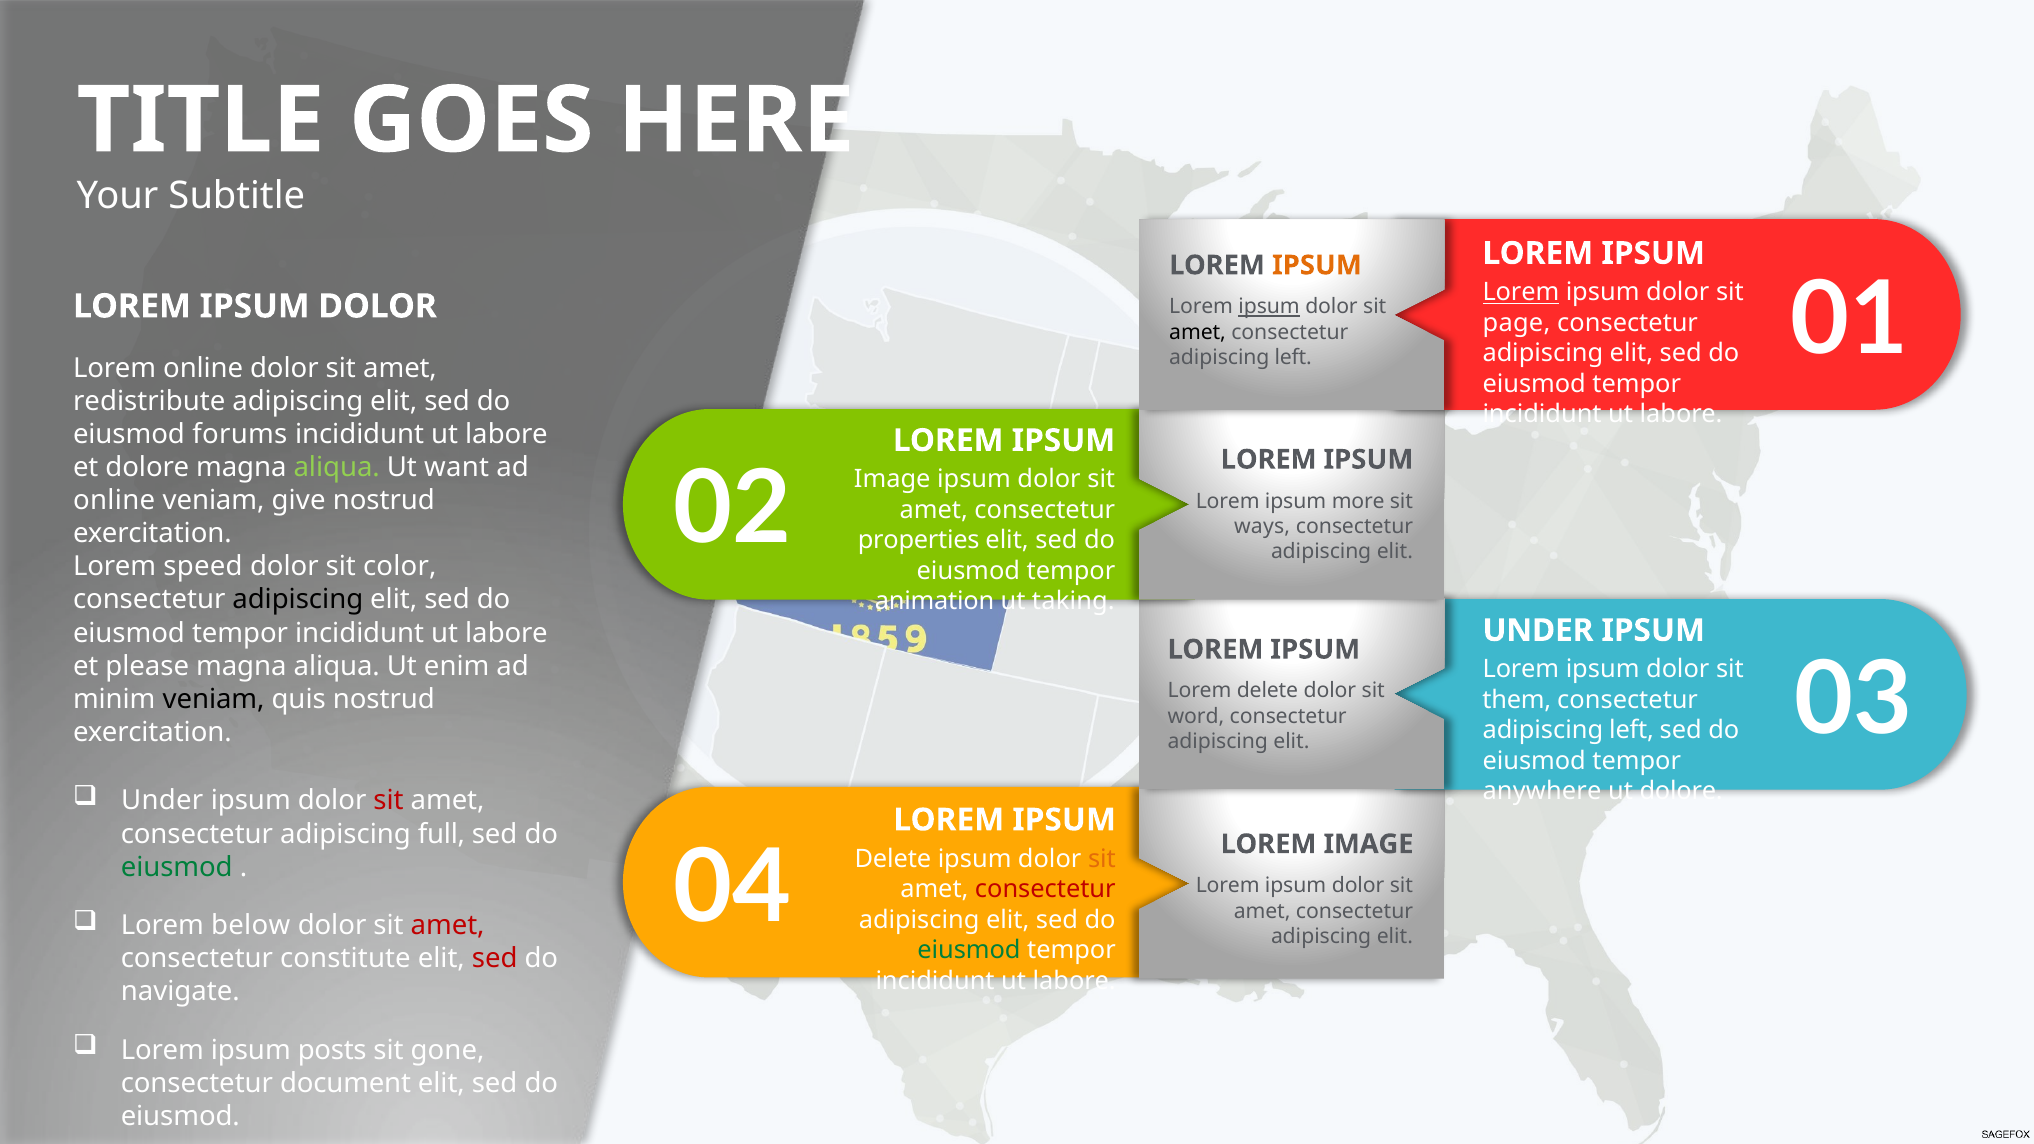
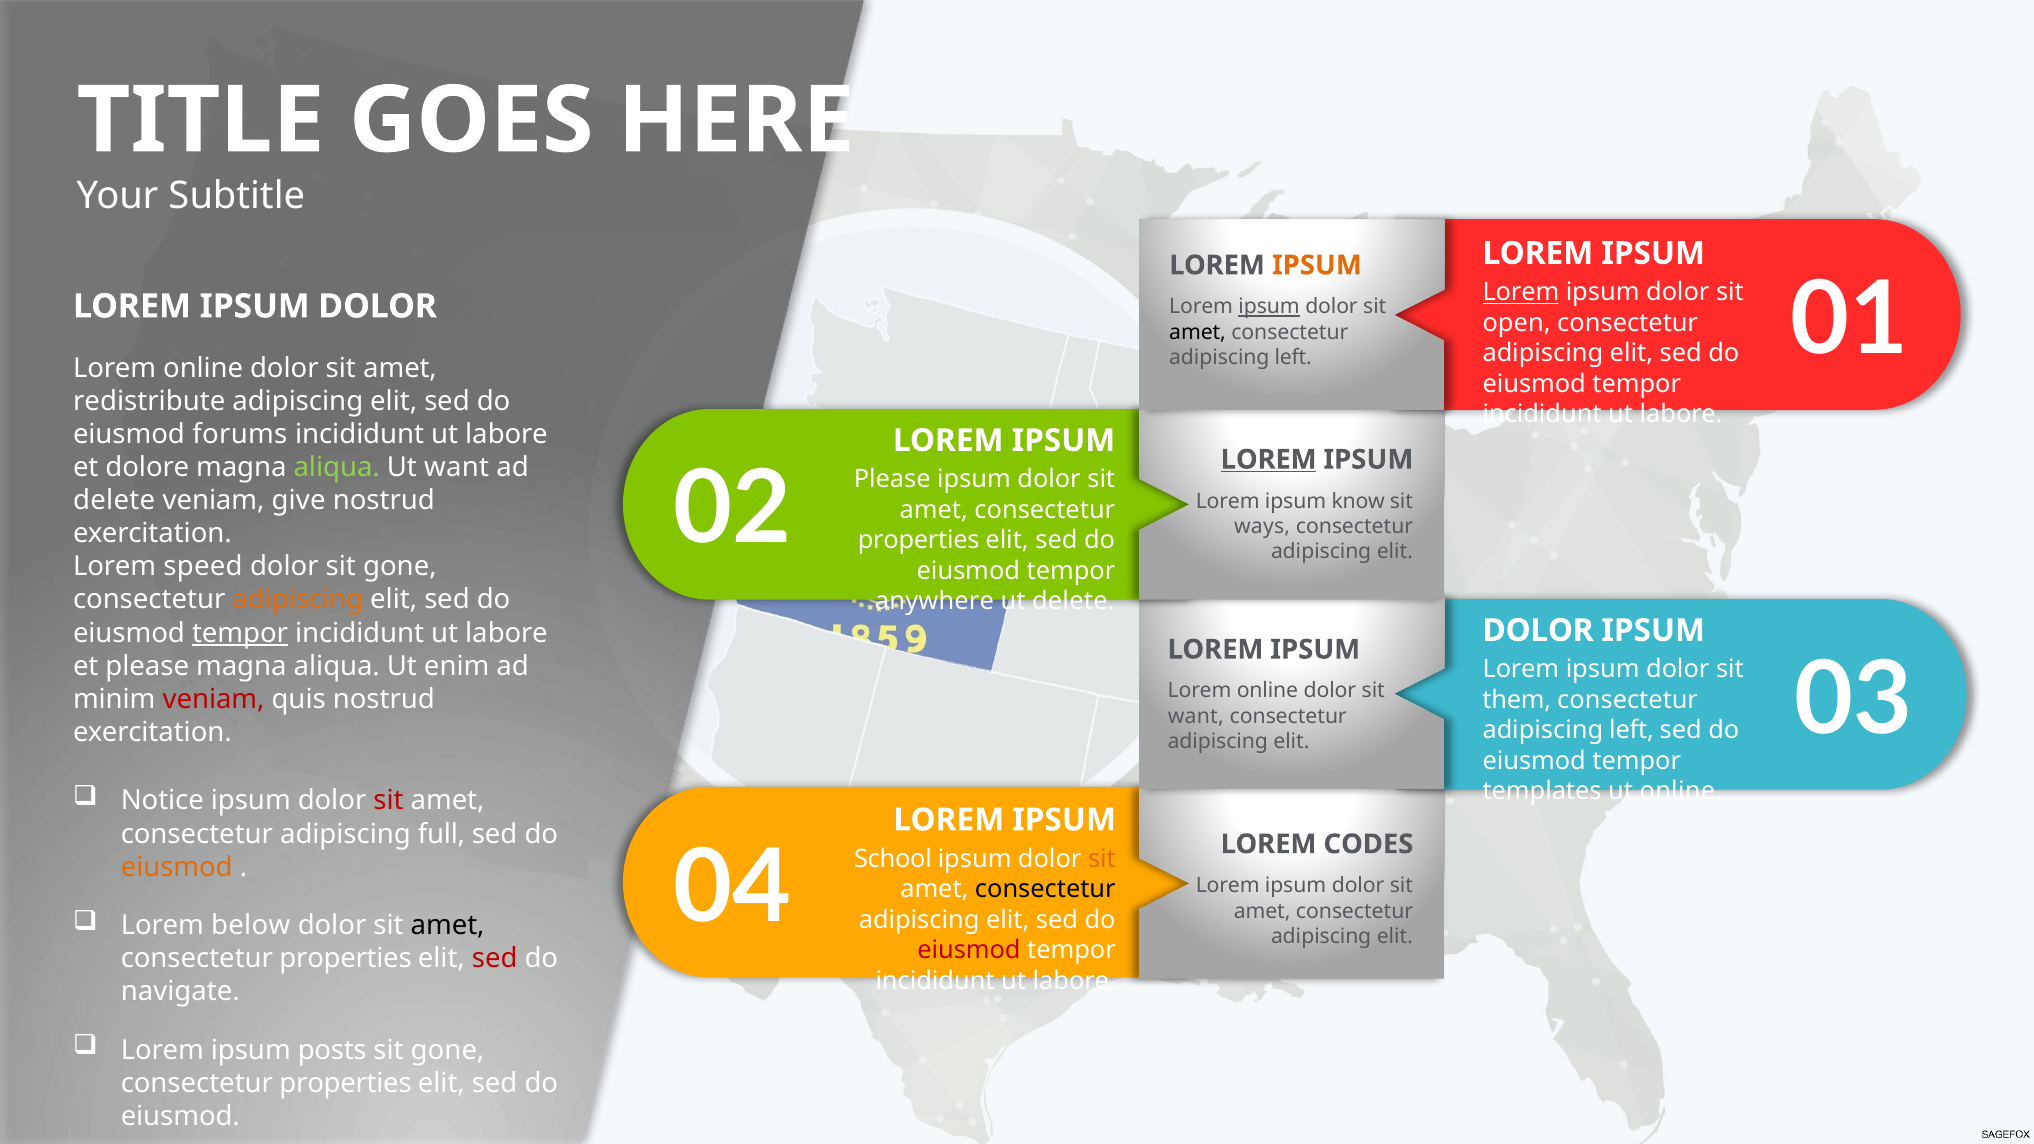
page: page -> open
LOREM at (1269, 460) underline: none -> present
Image at (892, 480): Image -> Please
online at (114, 501): online -> delete
more: more -> know
dolor sit color: color -> gone
adipiscing at (298, 600) colour: black -> orange
animation: animation -> anywhere
ut taking: taking -> delete
tempor at (240, 633) underline: none -> present
UNDER at (1538, 631): UNDER -> DOLOR
delete at (1267, 691): delete -> online
veniam at (214, 699) colour: black -> red
word at (1196, 717): word -> want
anywhere: anywhere -> templates
ut dolore: dolore -> online
Under at (162, 801): Under -> Notice
LOREM IMAGE: IMAGE -> CODES
Delete at (893, 859): Delete -> School
eiusmod at (177, 867) colour: green -> orange
consectetur at (1045, 889) colour: red -> black
amet at (448, 926) colour: red -> black
eiusmod at (969, 951) colour: green -> red
constitute at (345, 959): constitute -> properties
document at (346, 1084): document -> properties
